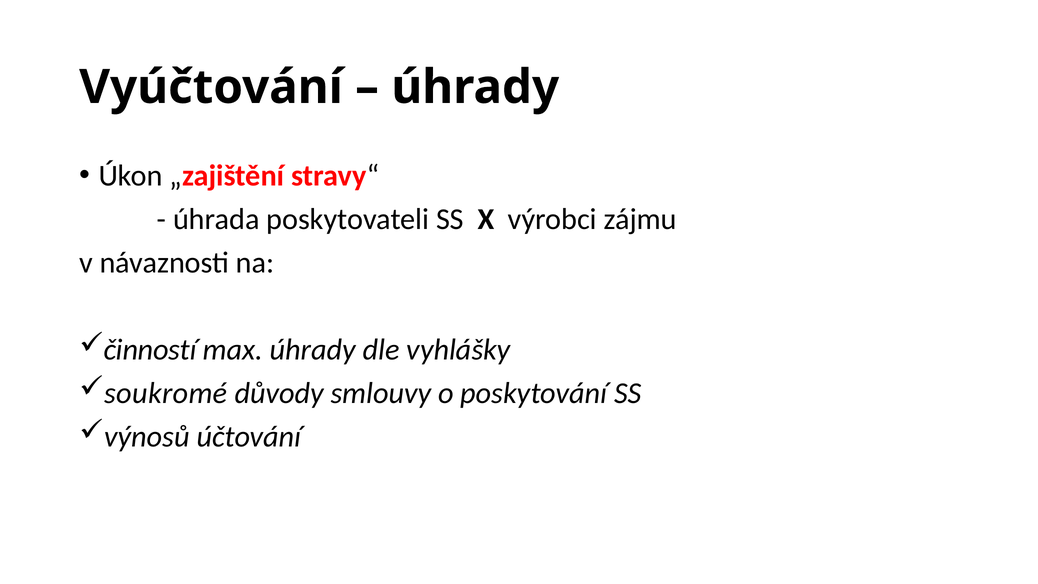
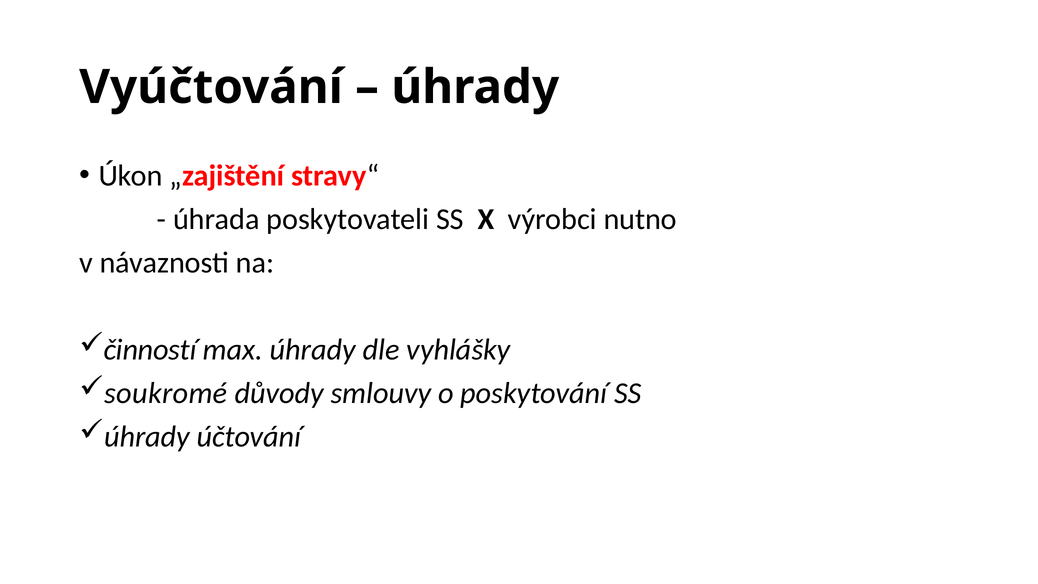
zájmu: zájmu -> nutno
výnosů at (147, 437): výnosů -> úhrady
